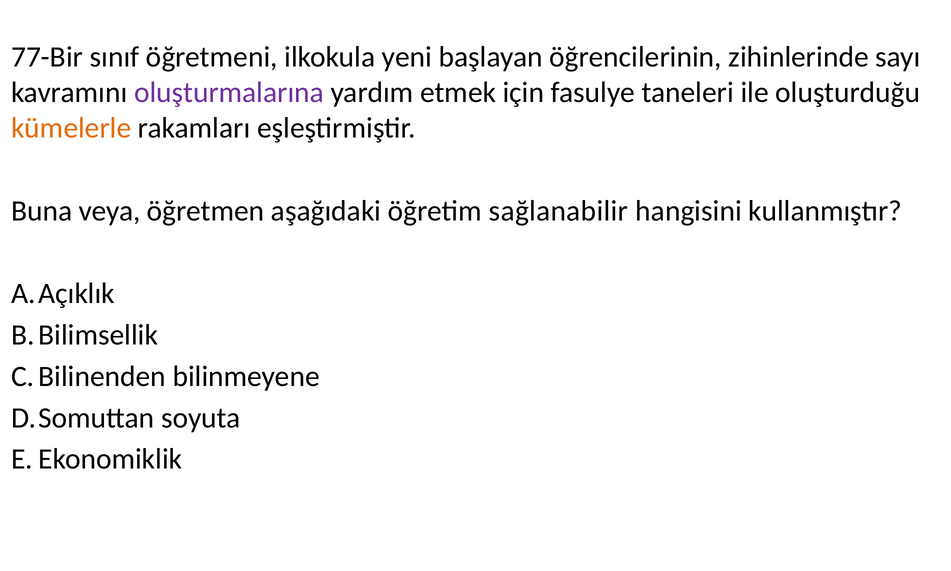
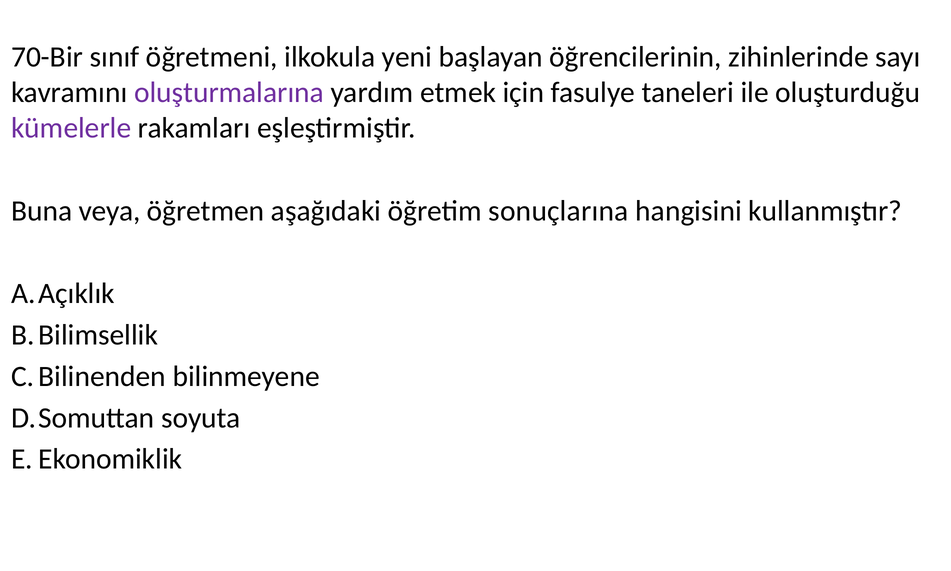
77-Bir: 77-Bir -> 70-Bir
kümelerle colour: orange -> purple
sağlanabilir: sağlanabilir -> sonuçlarına
